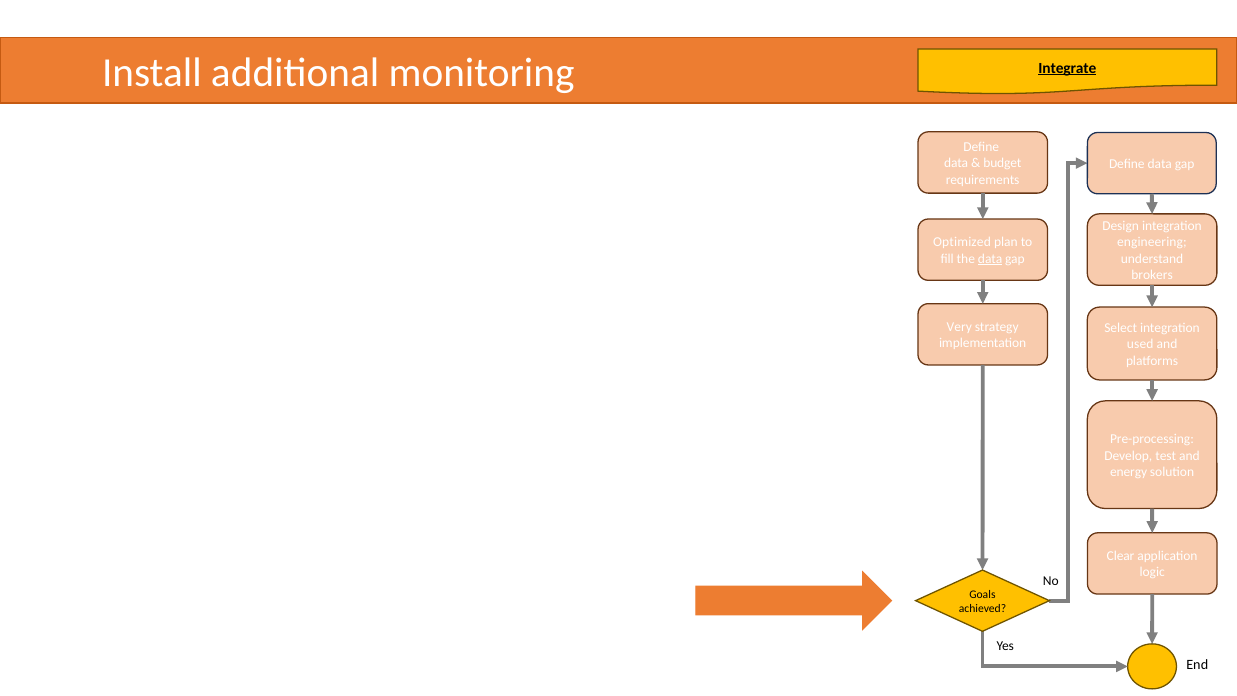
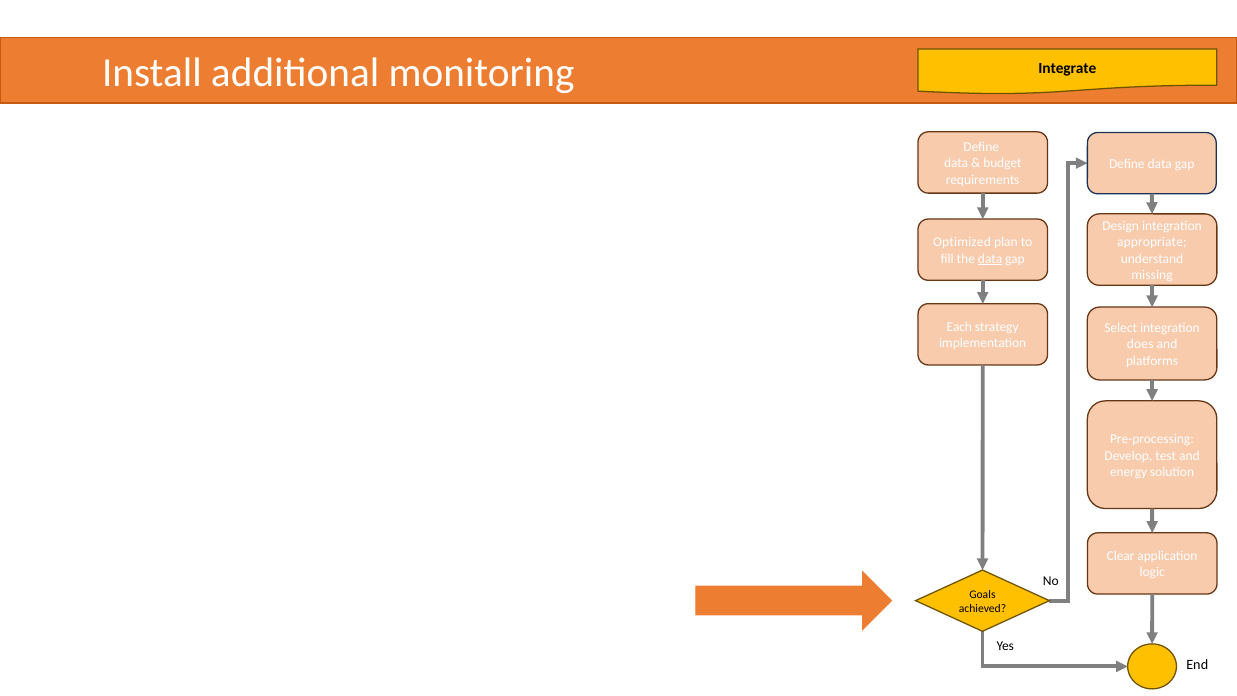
Integrate underline: present -> none
engineering: engineering -> appropriate
brokers: brokers -> missing
Very: Very -> Each
used: used -> does
